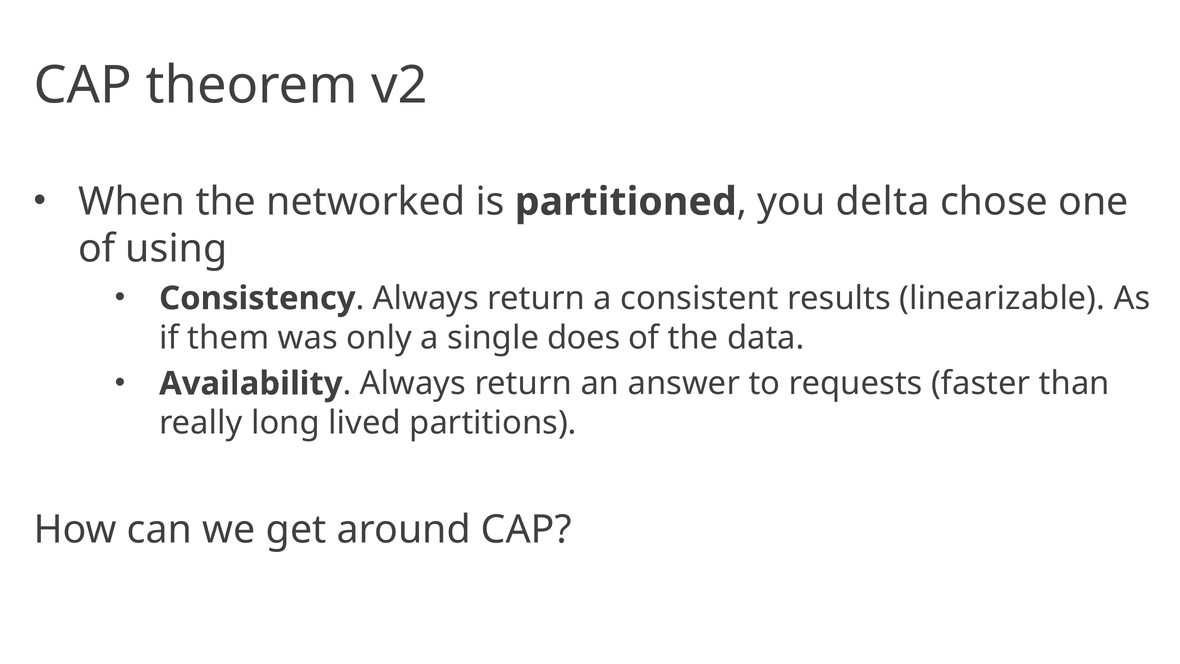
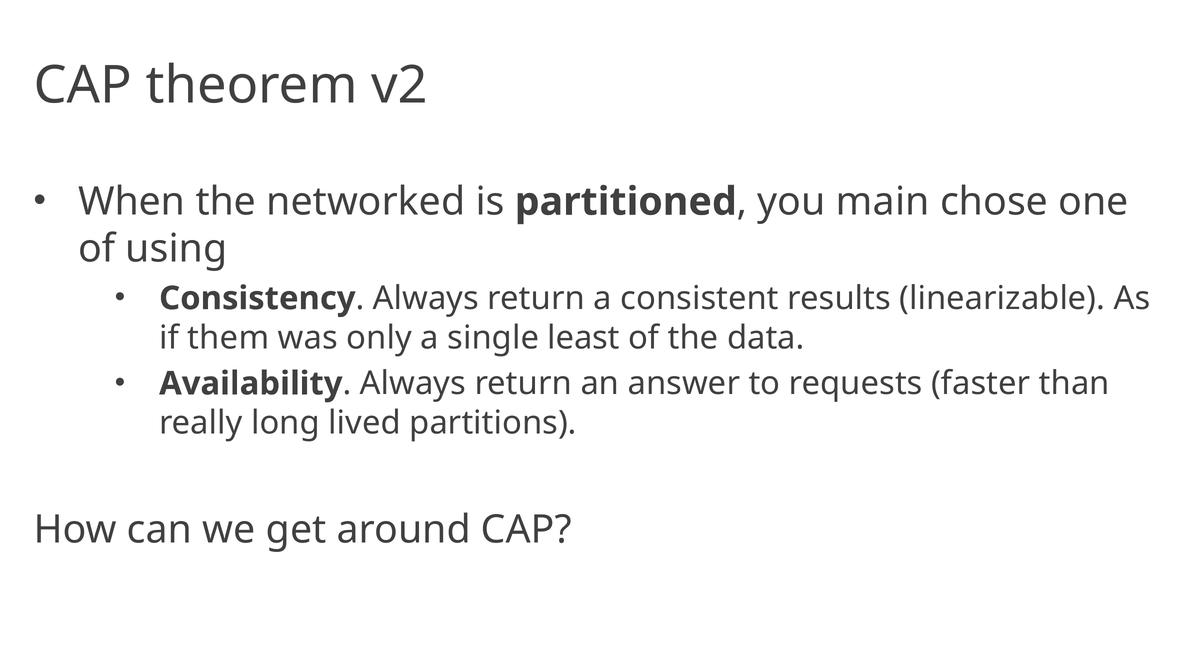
delta: delta -> main
does: does -> least
